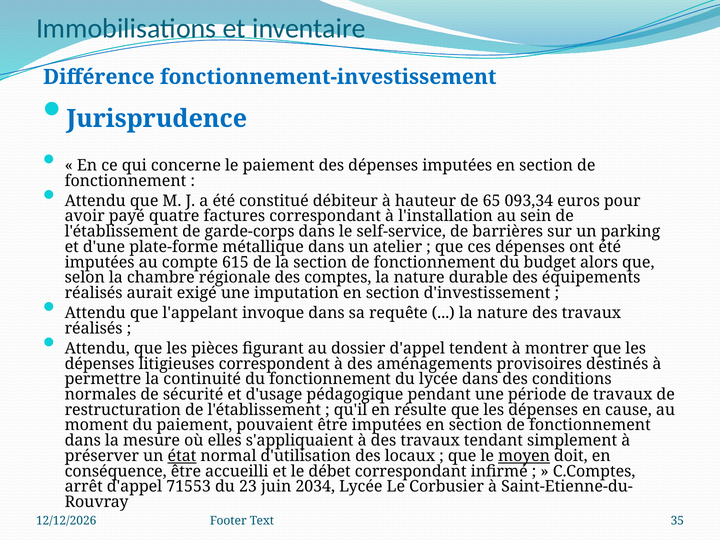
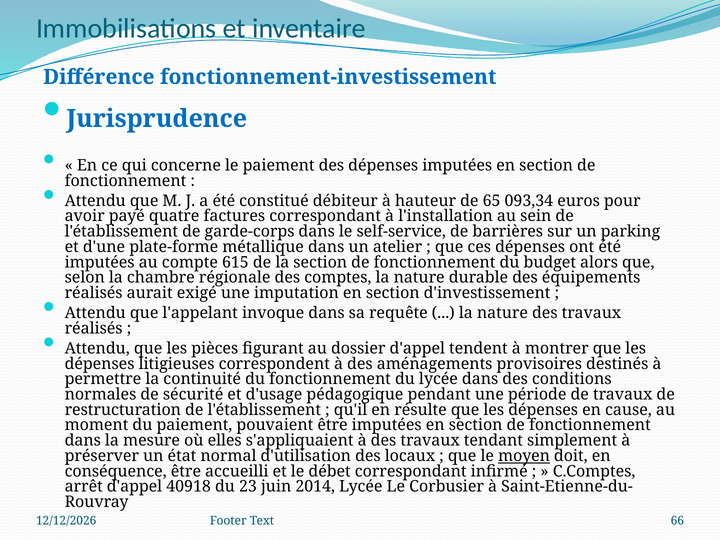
état underline: present -> none
71553: 71553 -> 40918
2034: 2034 -> 2014
35: 35 -> 66
